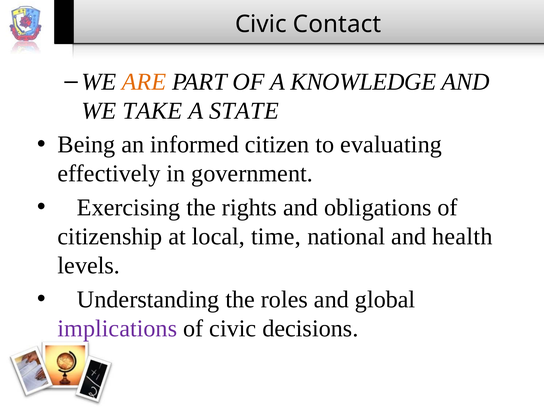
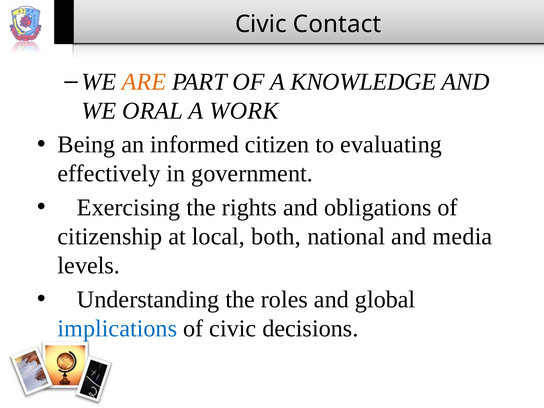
TAKE: TAKE -> ORAL
STATE: STATE -> WORK
time: time -> both
health: health -> media
implications colour: purple -> blue
